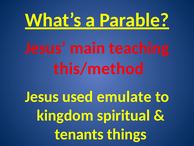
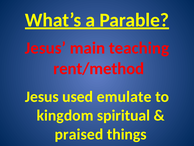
this/method: this/method -> rent/method
tenants: tenants -> praised
